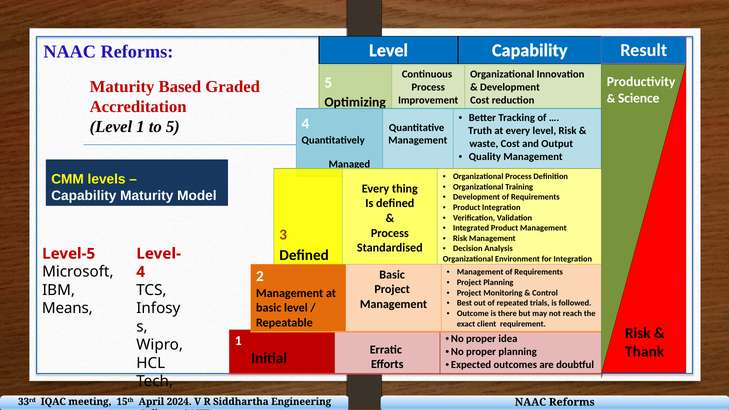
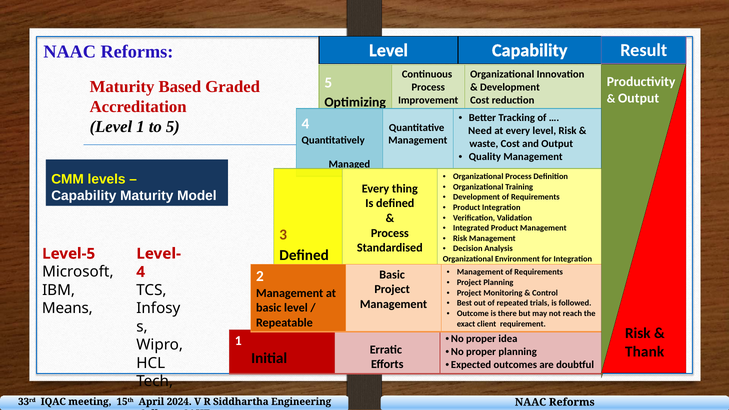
Science at (639, 98): Science -> Output
Truth: Truth -> Need
